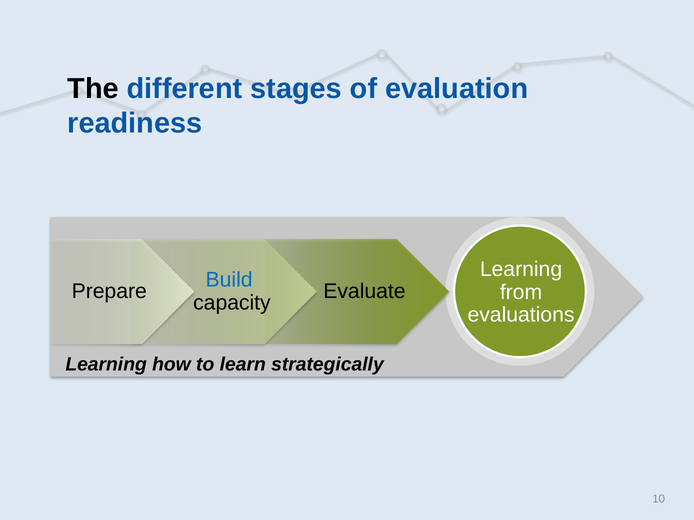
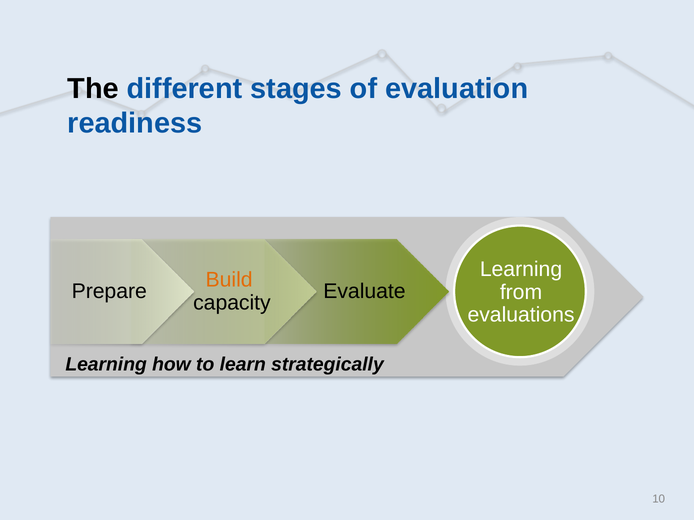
Build colour: blue -> orange
